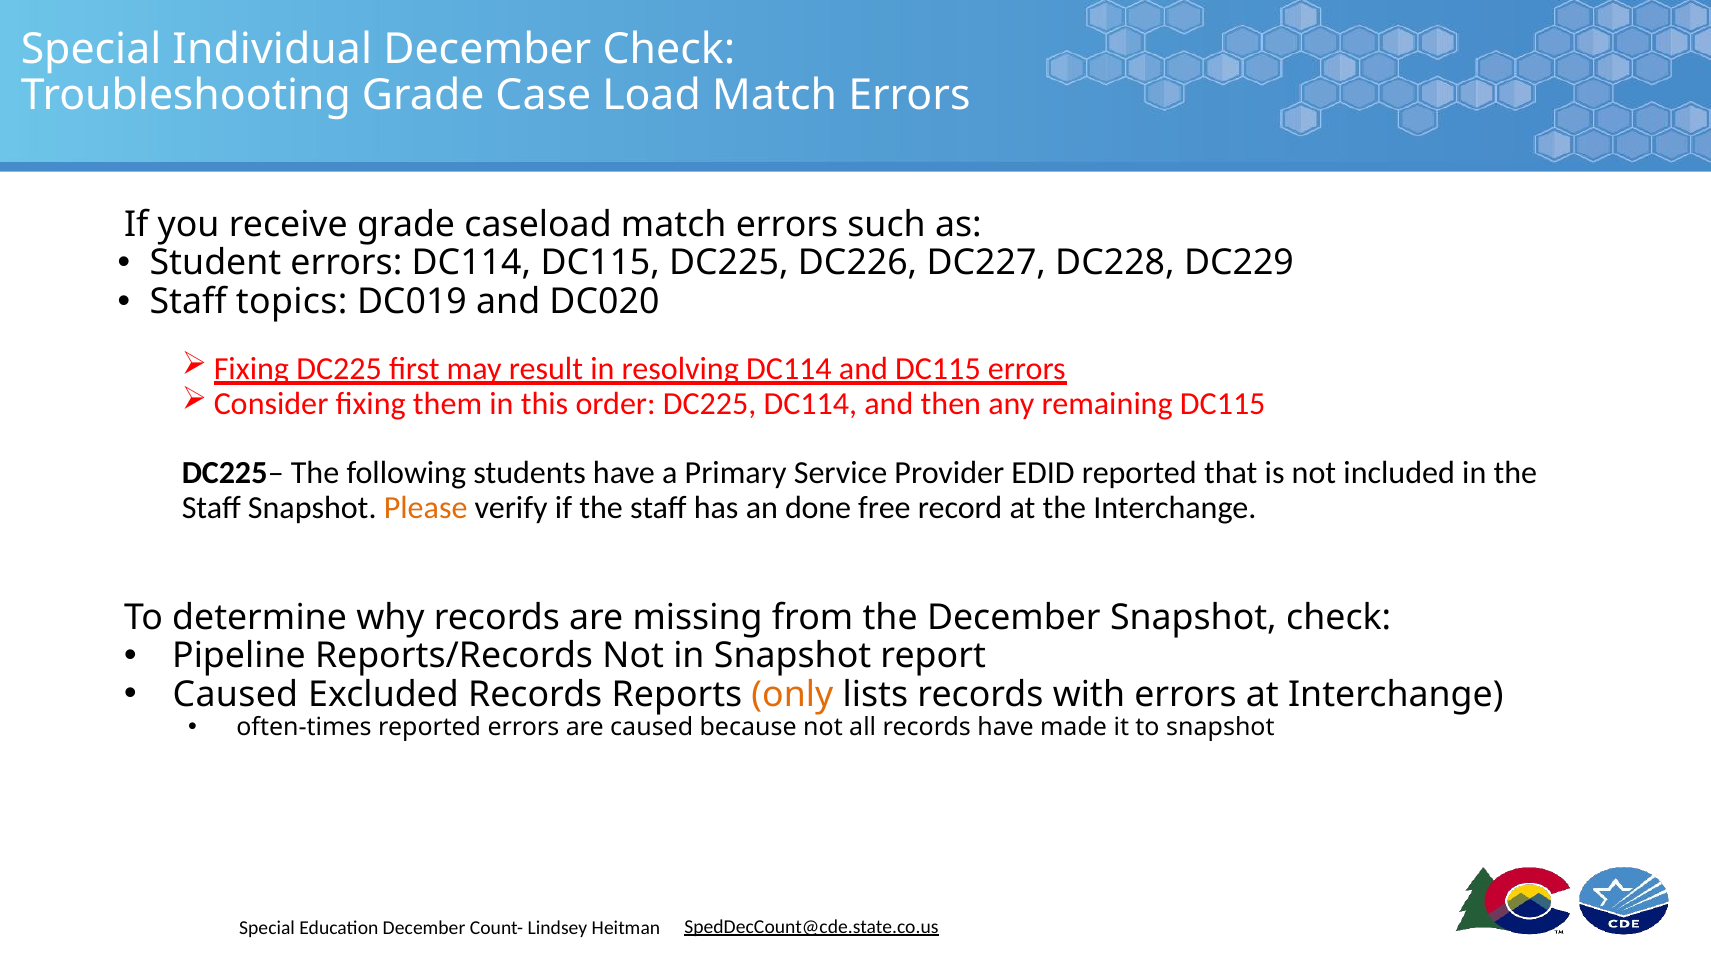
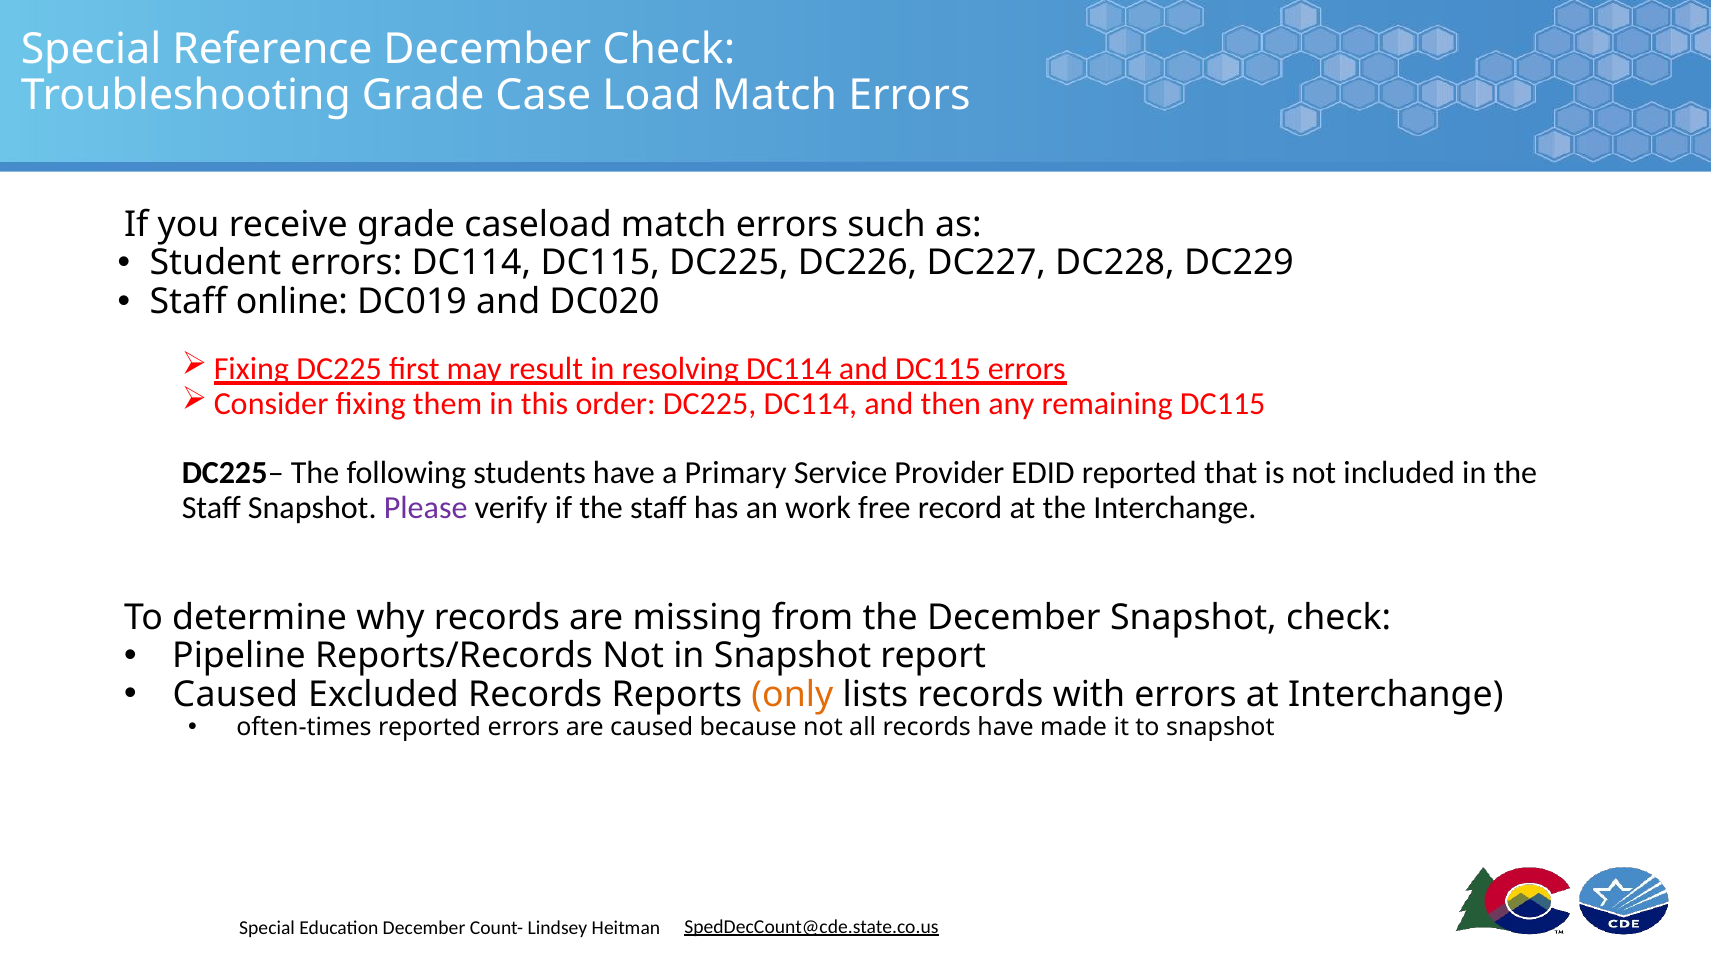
Individual: Individual -> Reference
topics: topics -> online
Please colour: orange -> purple
done: done -> work
